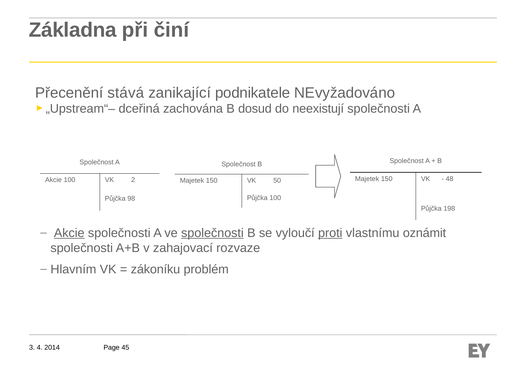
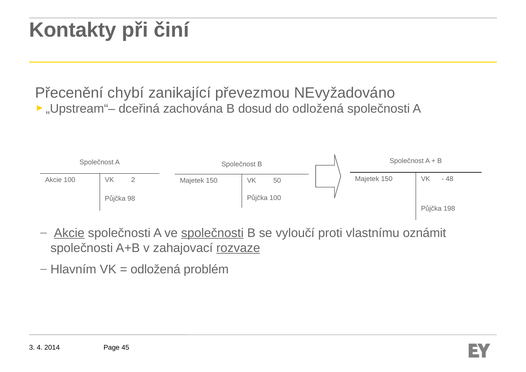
Základna: Základna -> Kontakty
stává: stává -> chybí
podnikatele: podnikatele -> převezmou
do neexistují: neexistují -> odložená
proti underline: present -> none
rozvaze underline: none -> present
zákoníku at (155, 269): zákoníku -> odložená
